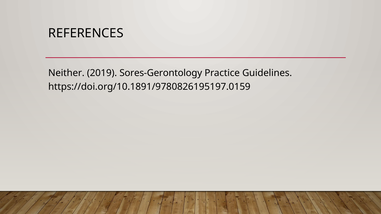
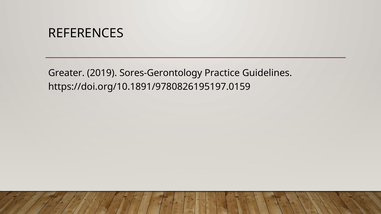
Neither: Neither -> Greater
